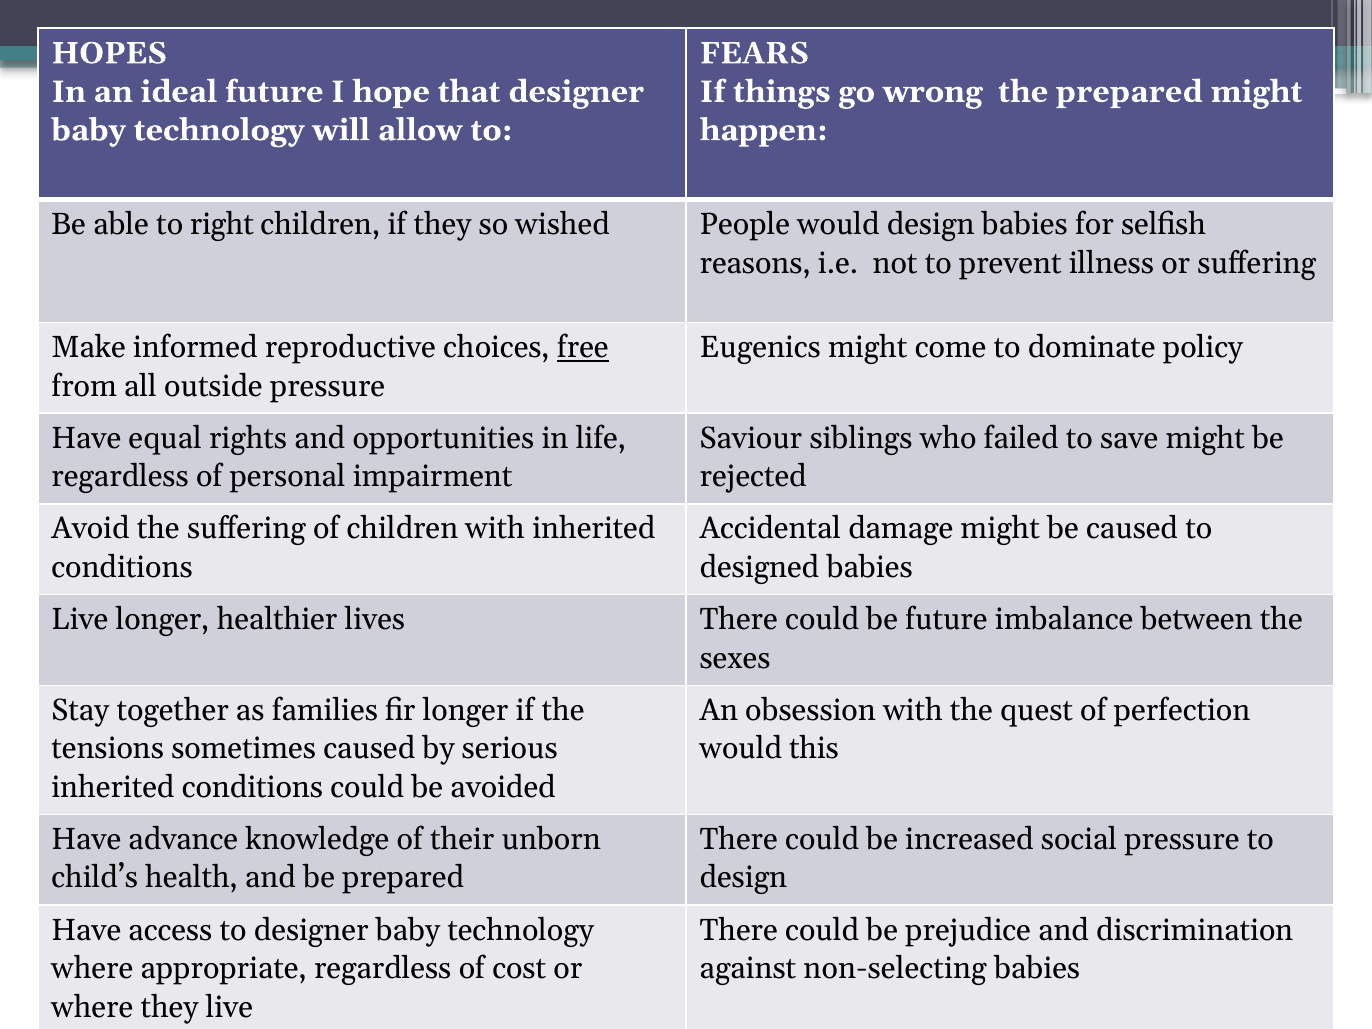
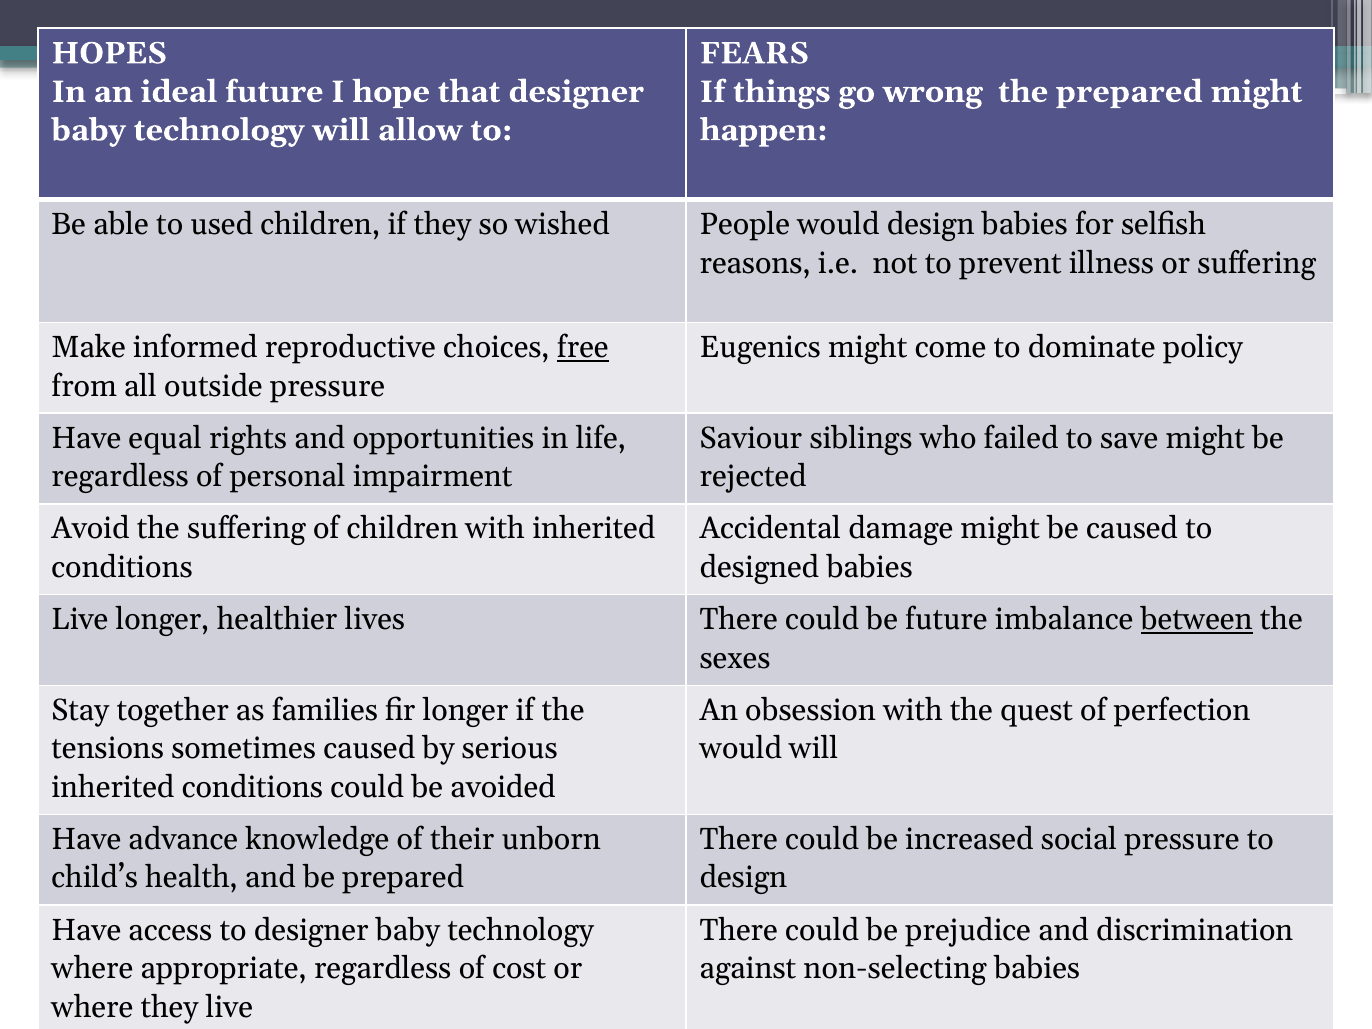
right: right -> used
between underline: none -> present
would this: this -> will
